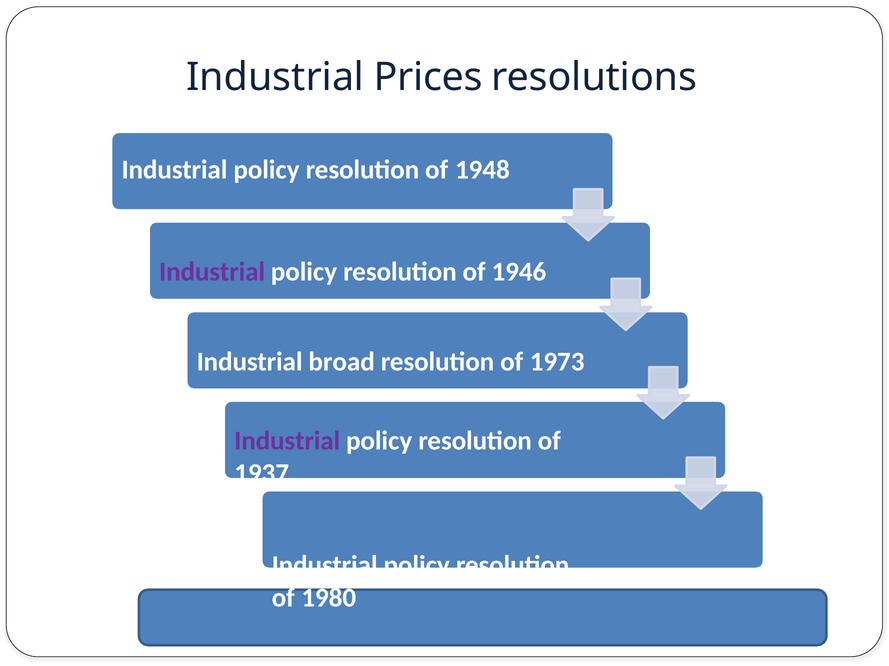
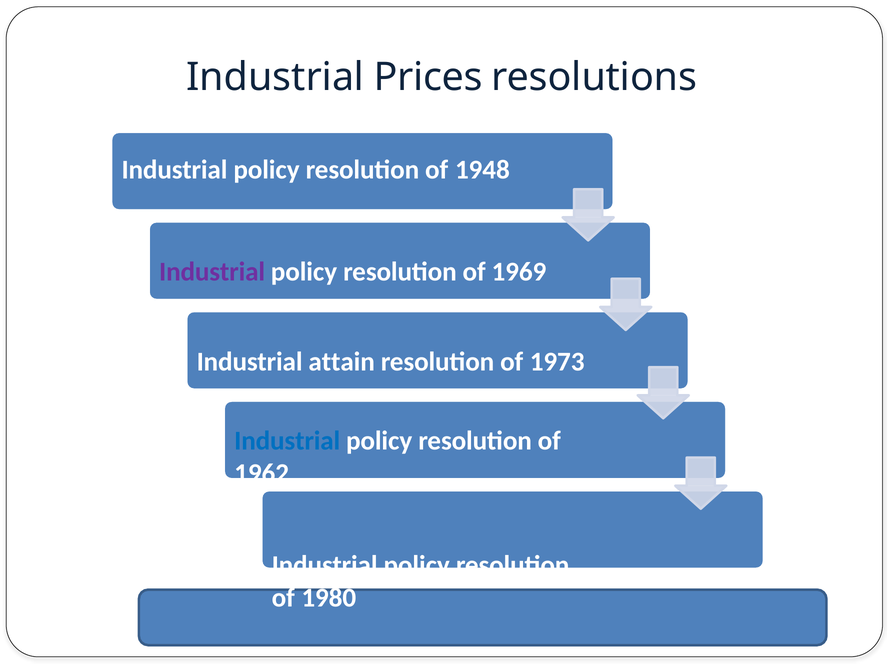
1946: 1946 -> 1969
broad: broad -> attain
Industrial at (287, 441) colour: purple -> blue
1937: 1937 -> 1962
